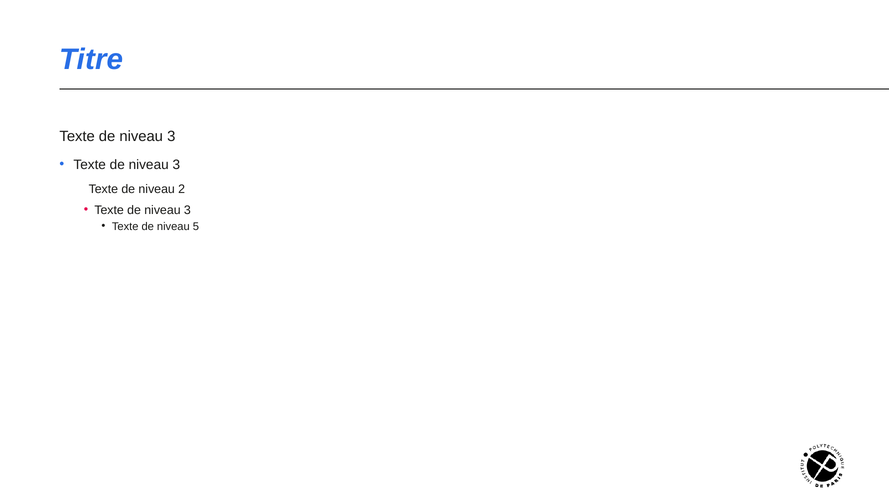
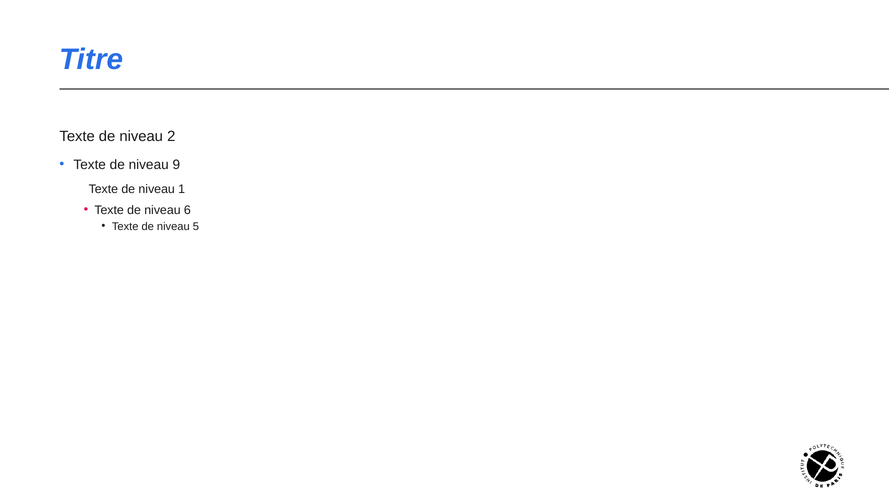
3 at (171, 136): 3 -> 2
3 at (176, 165): 3 -> 9
2: 2 -> 1
3 at (187, 210): 3 -> 6
